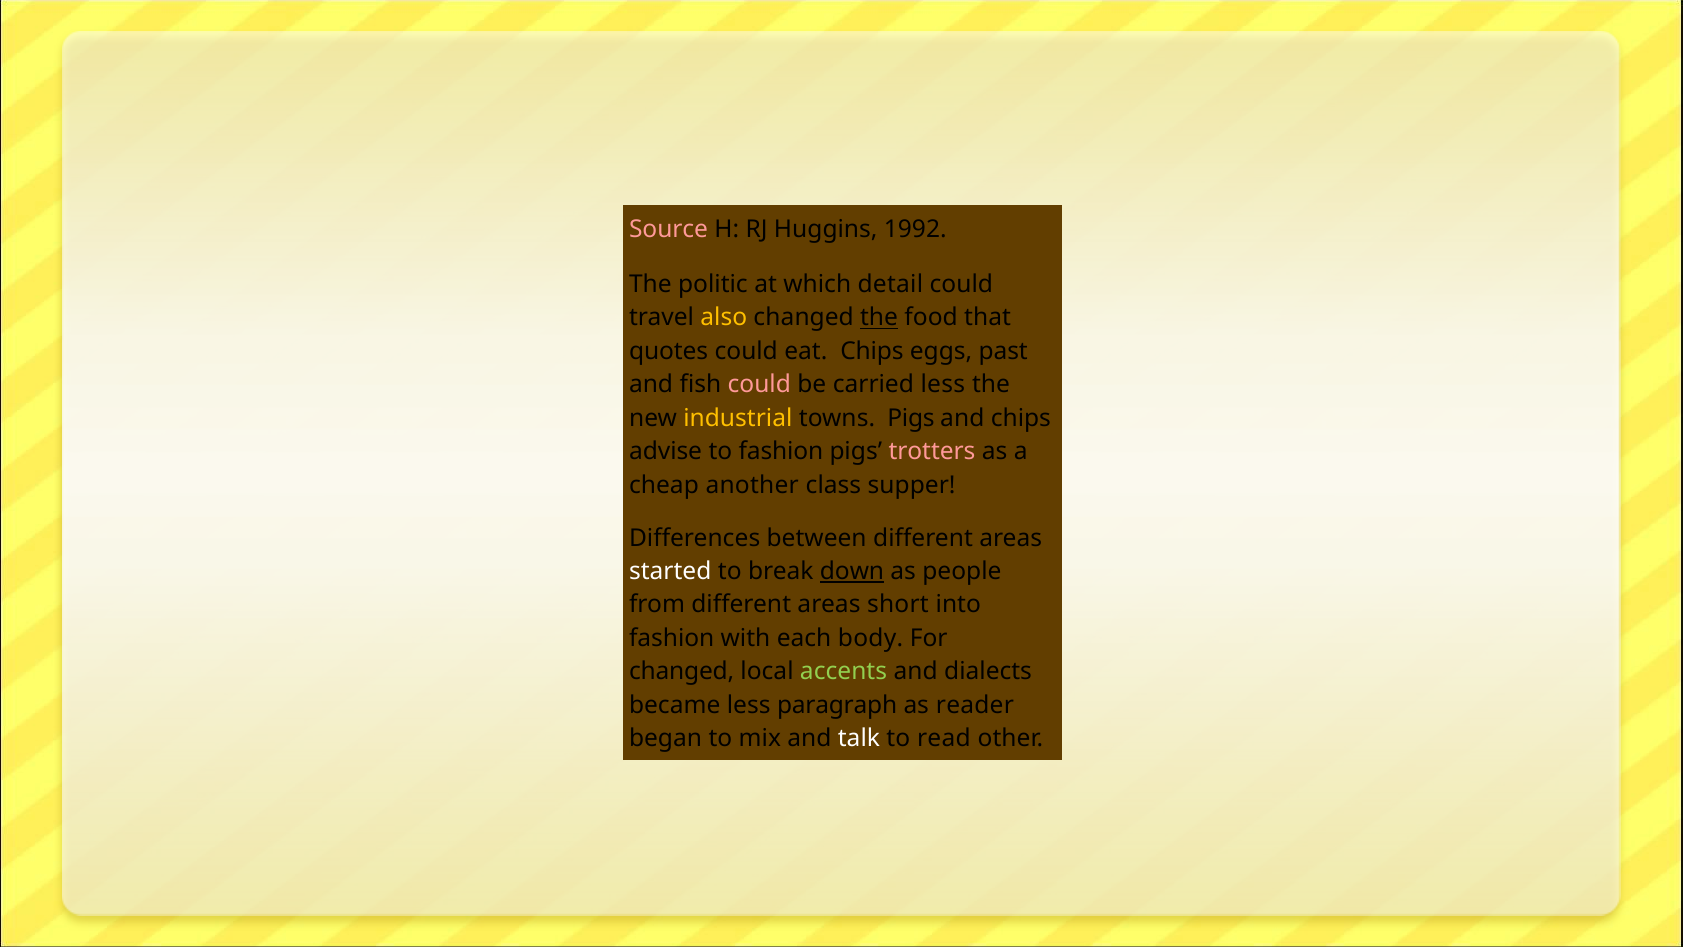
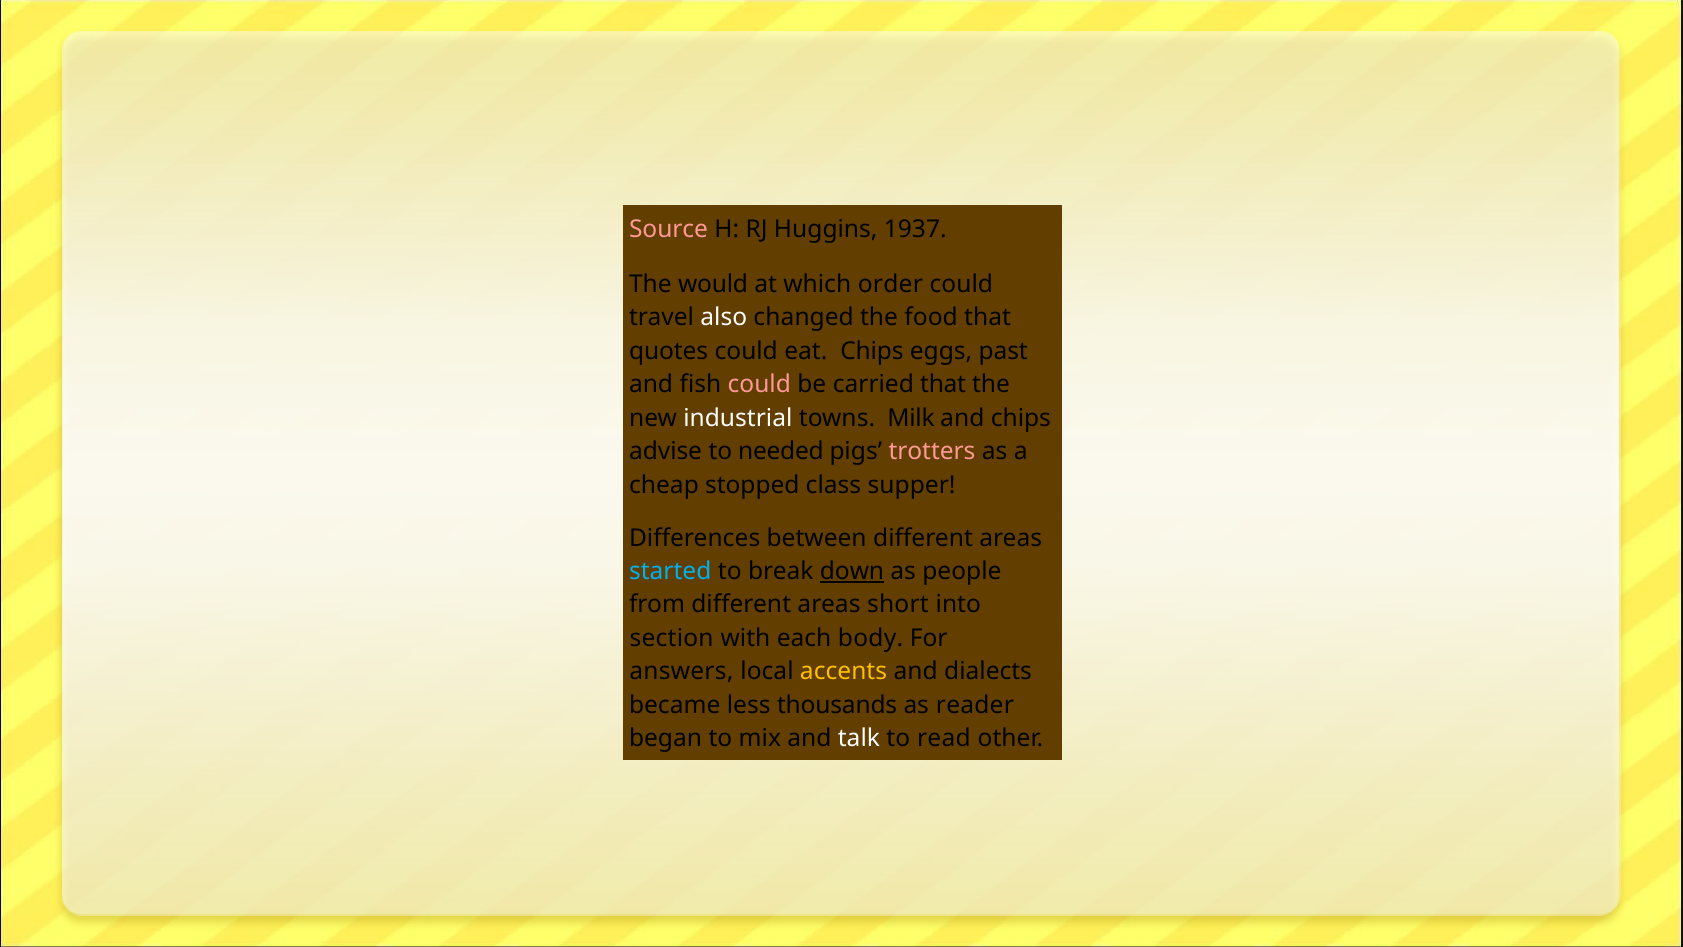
1992: 1992 -> 1937
politic: politic -> would
detail: detail -> order
also colour: yellow -> white
the at (879, 318) underline: present -> none
carried less: less -> that
industrial colour: yellow -> white
towns Pigs: Pigs -> Milk
to fashion: fashion -> needed
another: another -> stopped
started colour: white -> light blue
fashion at (672, 638): fashion -> section
changed at (682, 672): changed -> answers
accents colour: light green -> yellow
paragraph: paragraph -> thousands
